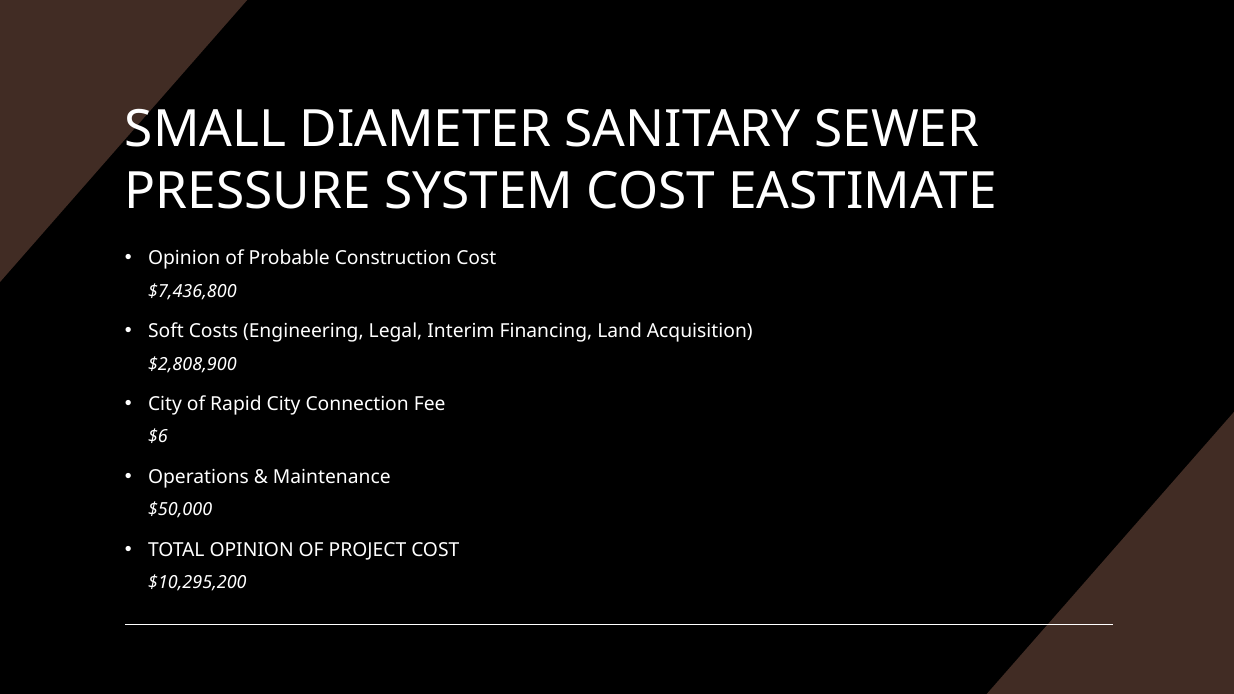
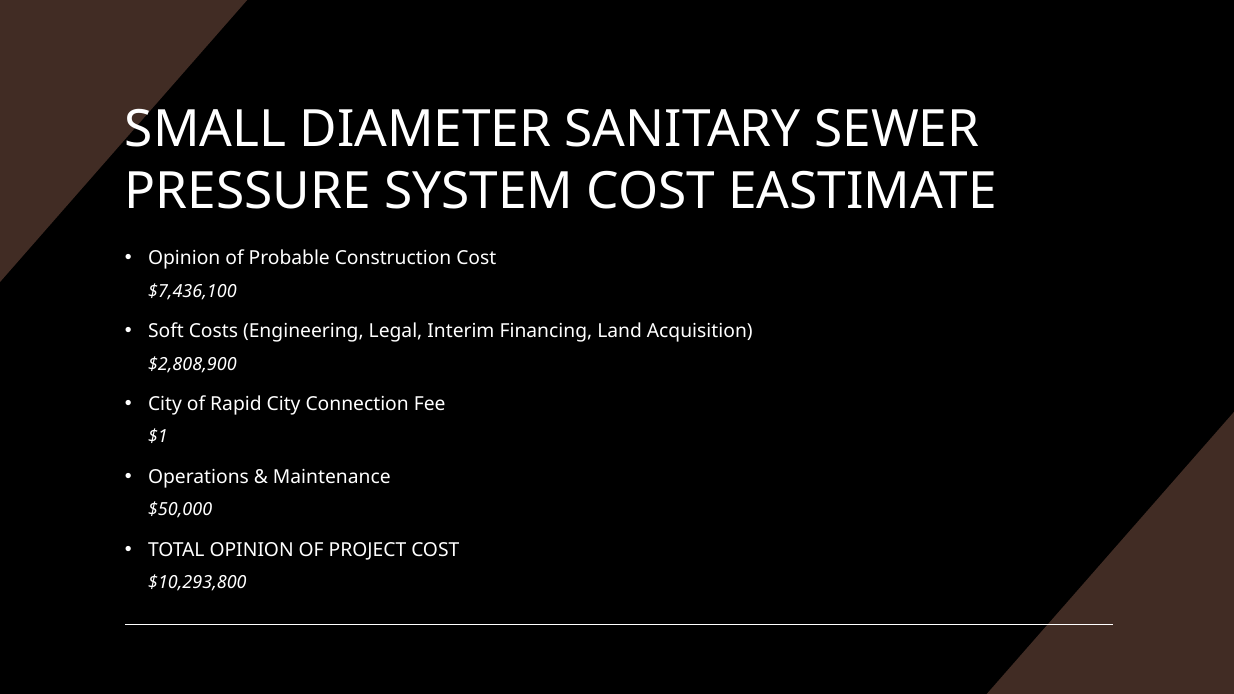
$7,436,800: $7,436,800 -> $7,436,100
$6: $6 -> $1
$10,295,200: $10,295,200 -> $10,293,800
